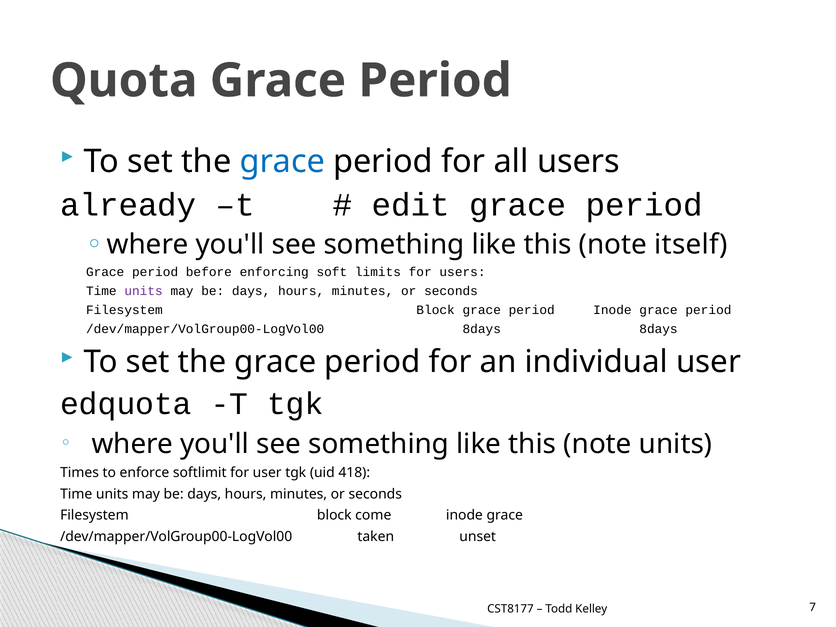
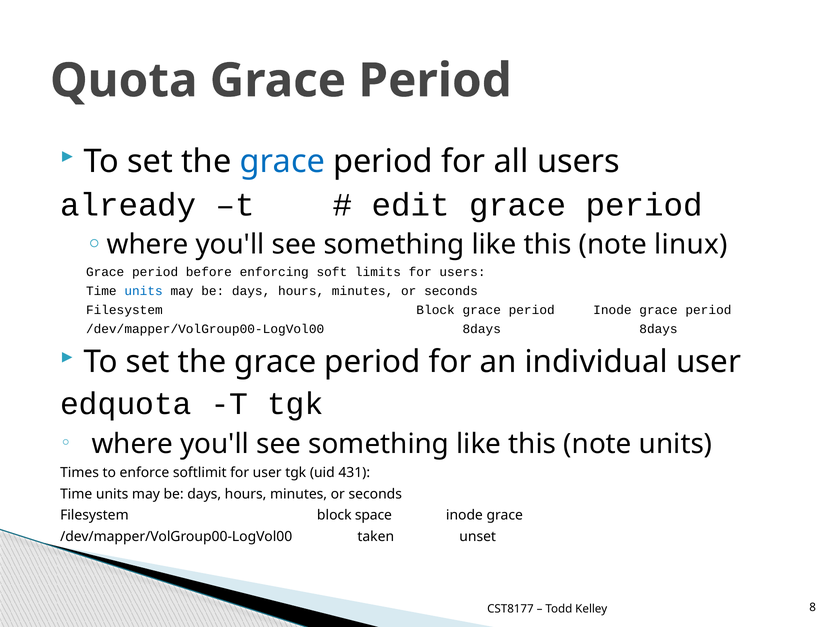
itself: itself -> linux
units at (144, 291) colour: purple -> blue
418: 418 -> 431
come: come -> space
7: 7 -> 8
